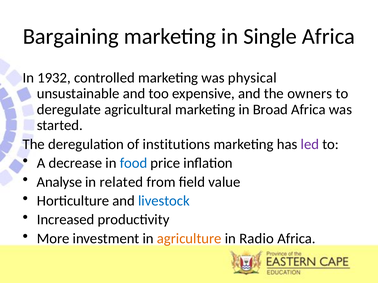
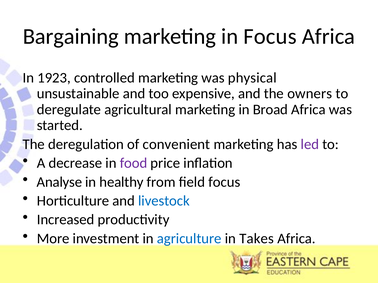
in Single: Single -> Focus
1932: 1932 -> 1923
institutions: institutions -> convenient
food colour: blue -> purple
related: related -> healthy
field value: value -> focus
agriculture colour: orange -> blue
Radio: Radio -> Takes
